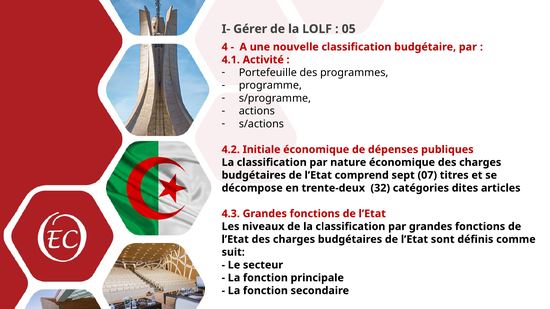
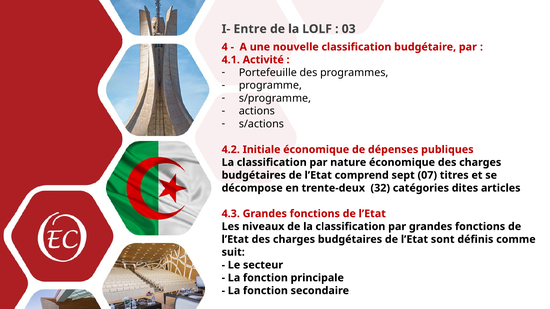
Gérer: Gérer -> Entre
05: 05 -> 03
